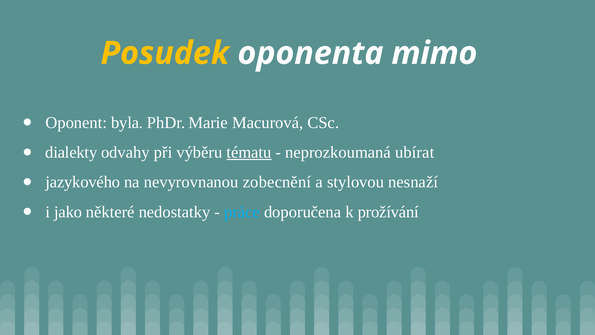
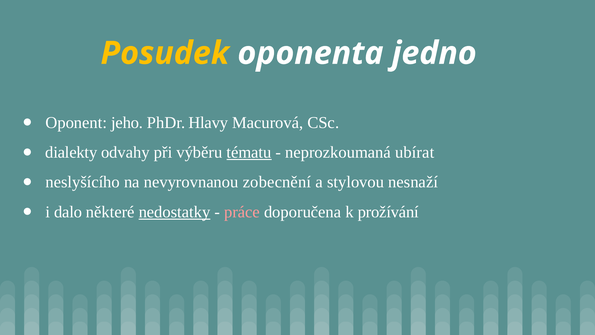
mimo: mimo -> jedno
byla: byla -> jeho
Marie: Marie -> Hlavy
jazykového: jazykového -> neslyšícího
jako: jako -> dalo
nedostatky underline: none -> present
práce colour: light blue -> pink
